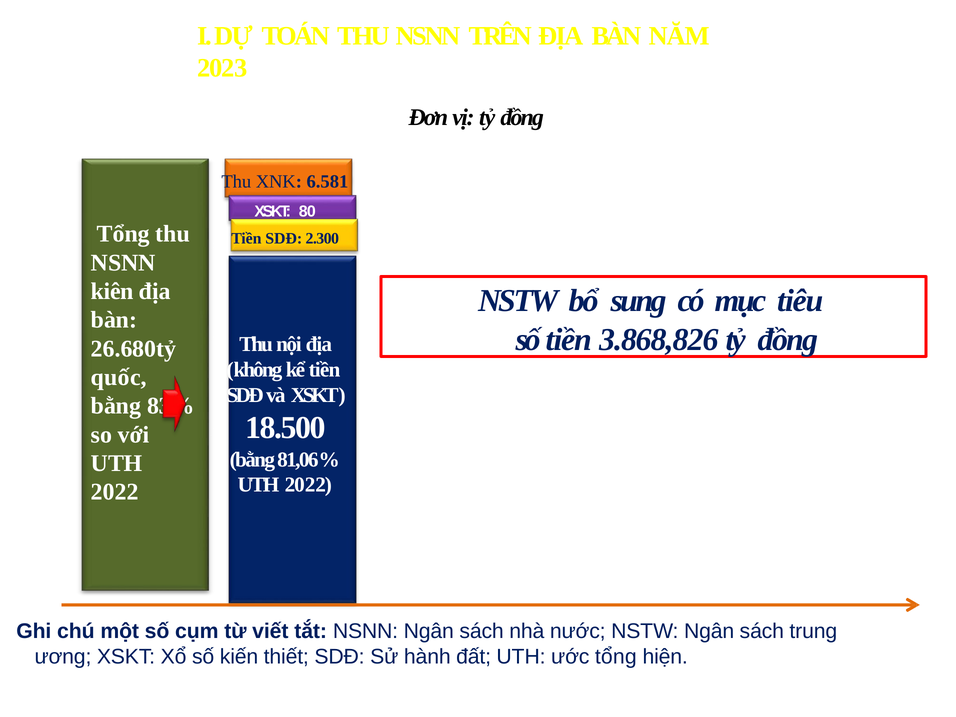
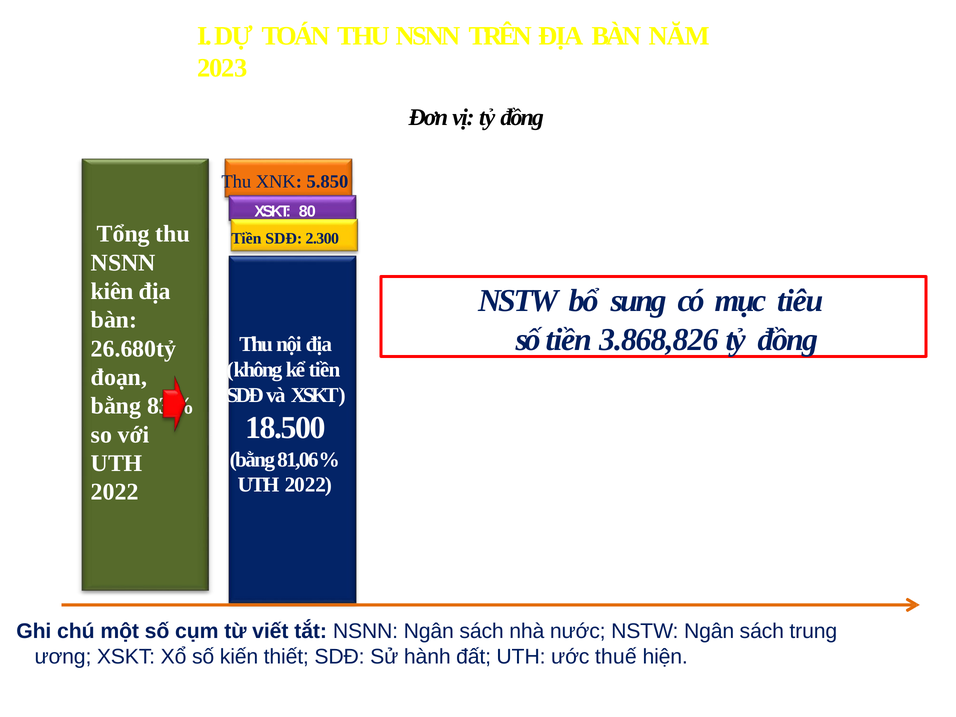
6.581: 6.581 -> 5.850
quốc: quốc -> đoạn
ước tổng: tổng -> thuế
